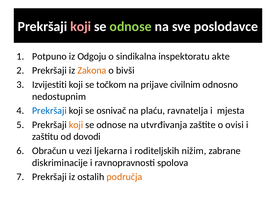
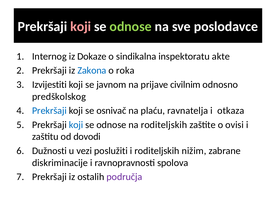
Potpuno: Potpuno -> Internog
Odgoju: Odgoju -> Dokaze
Zakona colour: orange -> blue
bivši: bivši -> roka
točkom: točkom -> javnom
nedostupnim: nedostupnim -> predškolskog
mjesta: mjesta -> otkaza
koji at (76, 125) colour: orange -> blue
na utvrđivanja: utvrđivanja -> roditeljskih
Obračun: Obračun -> Dužnosti
ljekarna: ljekarna -> poslužiti
područja colour: orange -> purple
